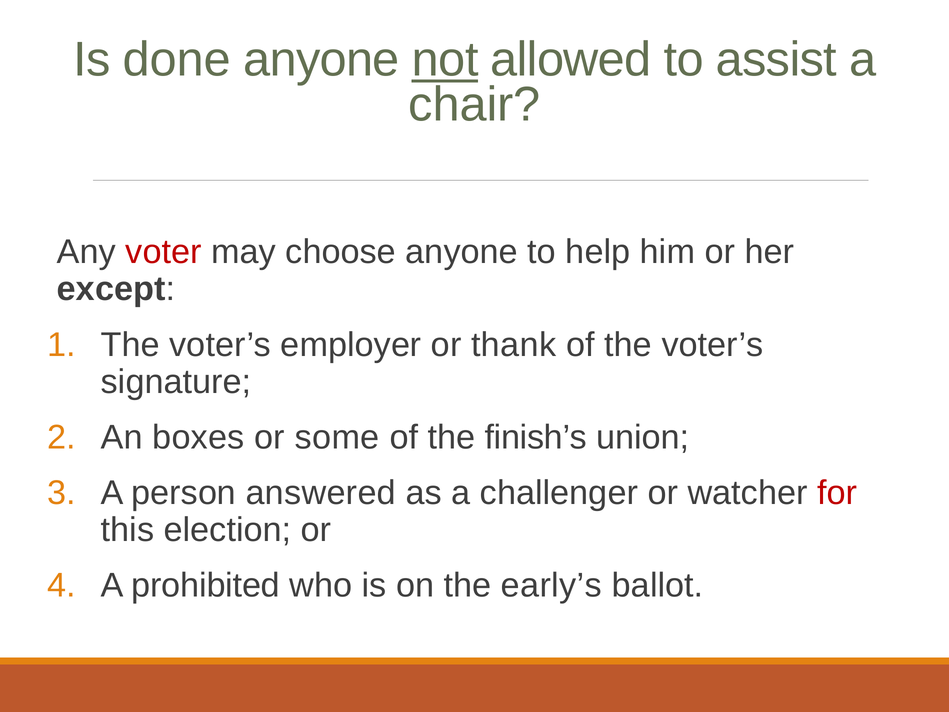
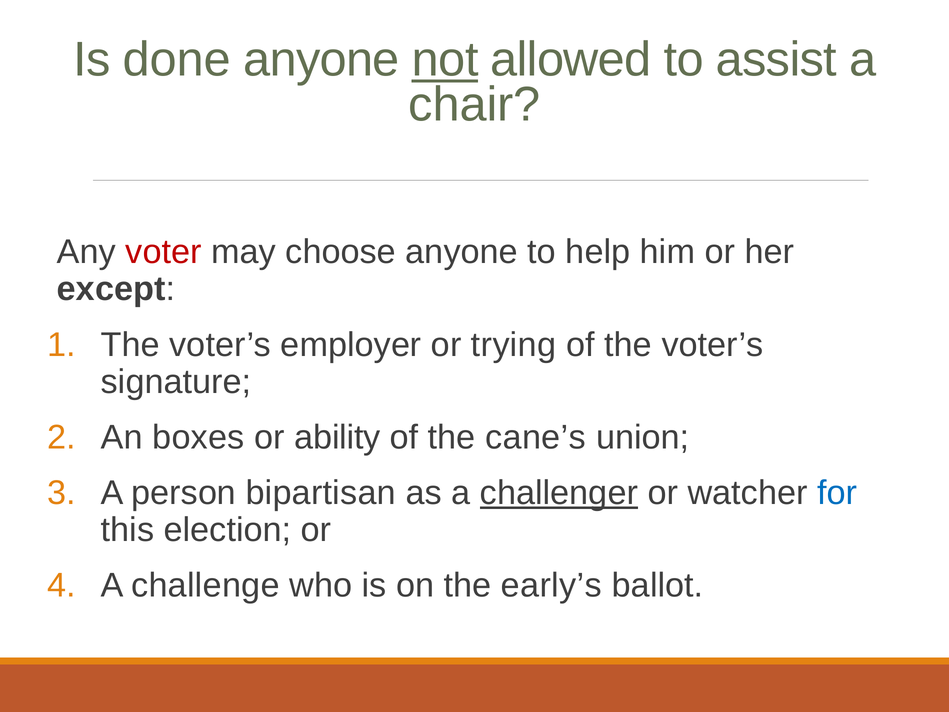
thank: thank -> trying
some: some -> ability
finish’s: finish’s -> cane’s
answered: answered -> bipartisan
challenger underline: none -> present
for colour: red -> blue
prohibited: prohibited -> challenge
